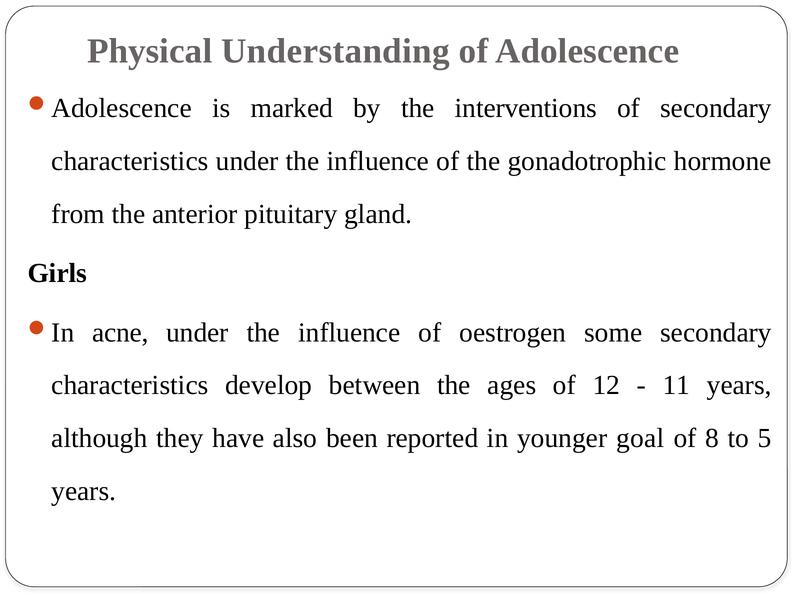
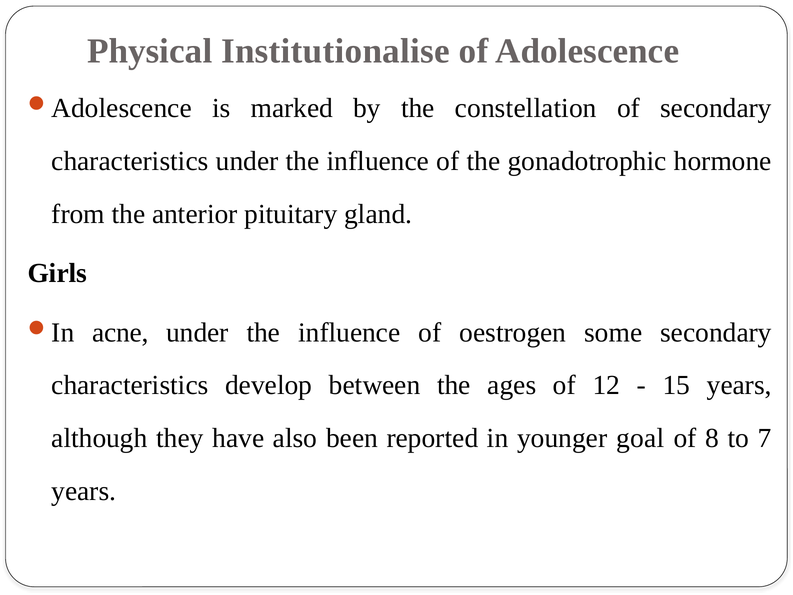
Understanding: Understanding -> Institutionalise
interventions: interventions -> constellation
11: 11 -> 15
5: 5 -> 7
